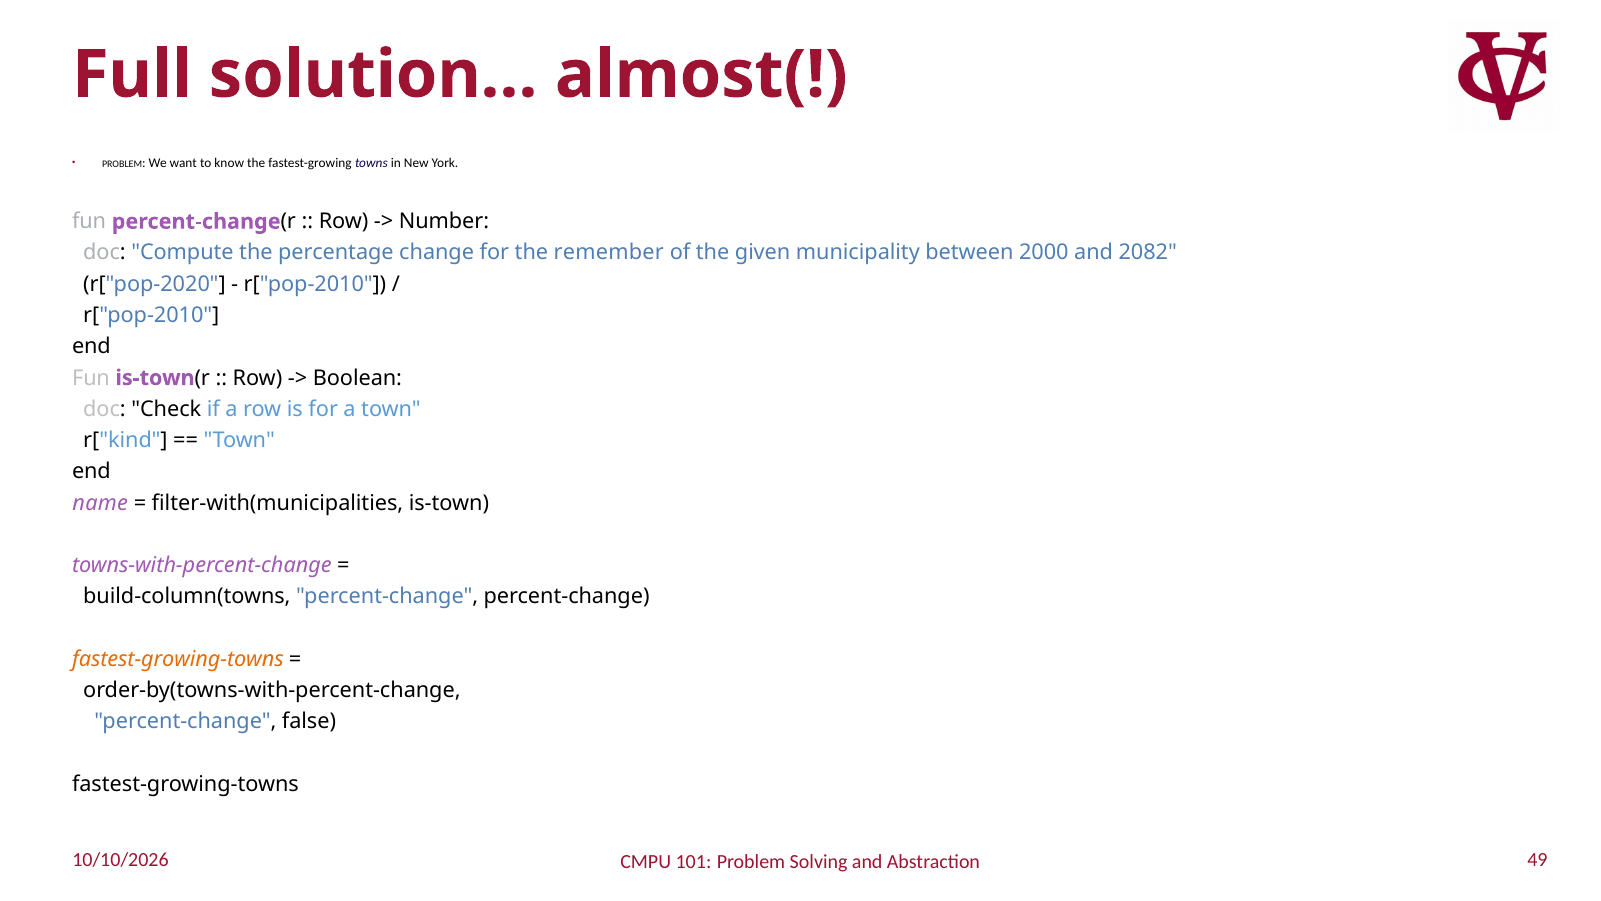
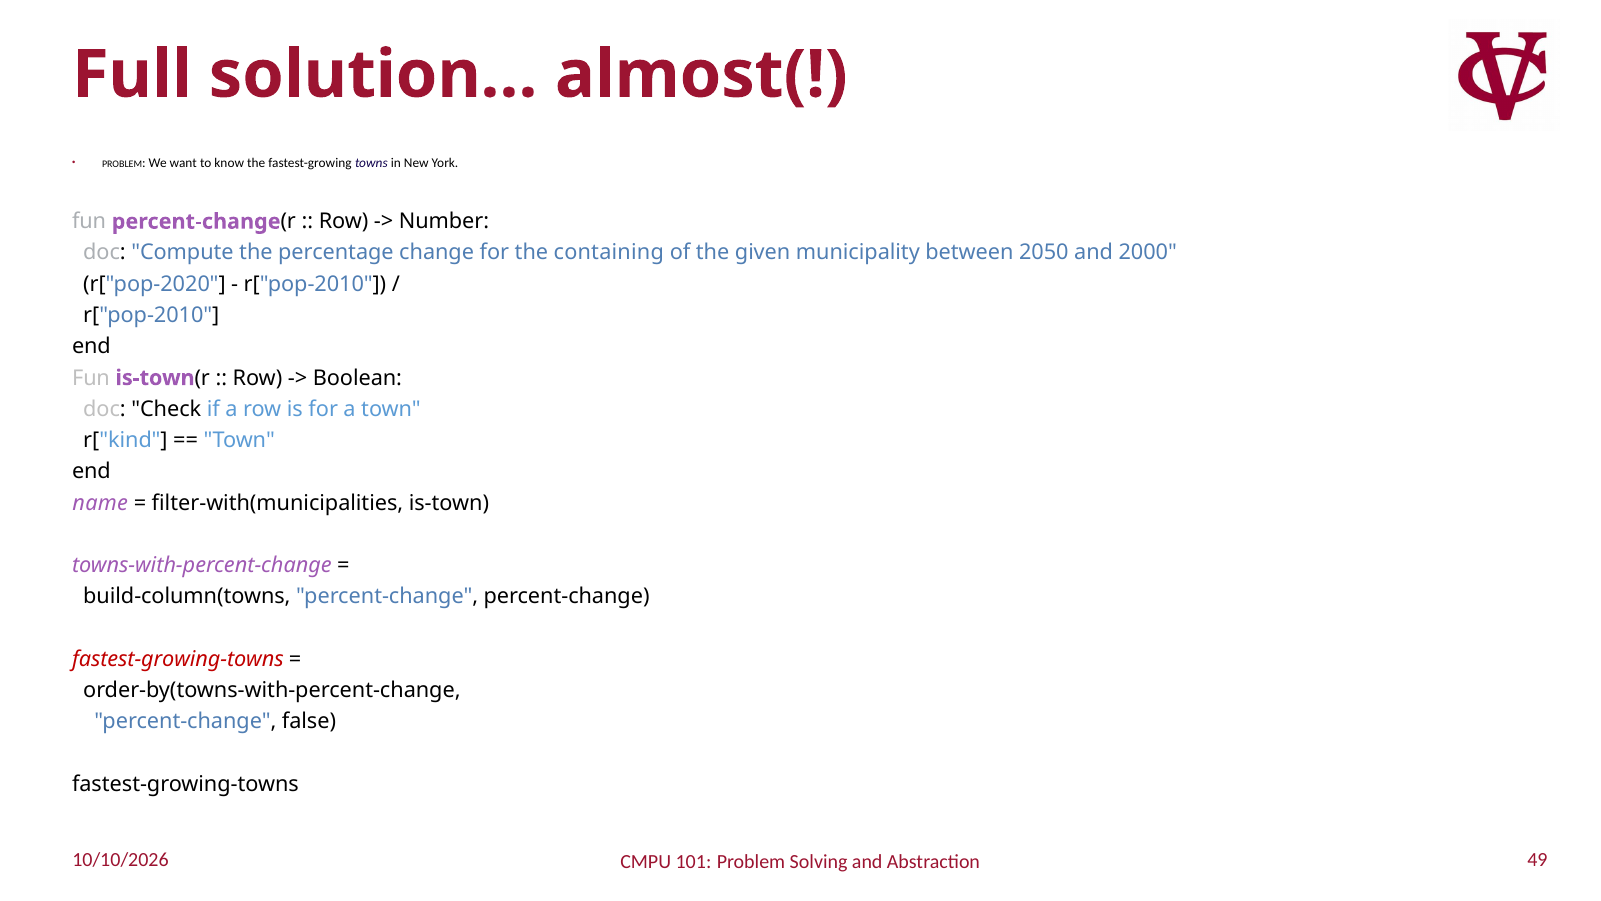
remember: remember -> containing
2000: 2000 -> 2050
2082: 2082 -> 2000
fastest-growing-towns at (178, 659) colour: orange -> red
